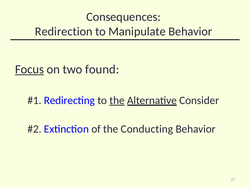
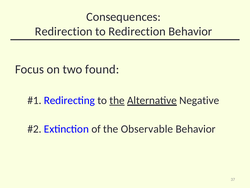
to Manipulate: Manipulate -> Redirection
Focus underline: present -> none
Consider: Consider -> Negative
Conducting: Conducting -> Observable
